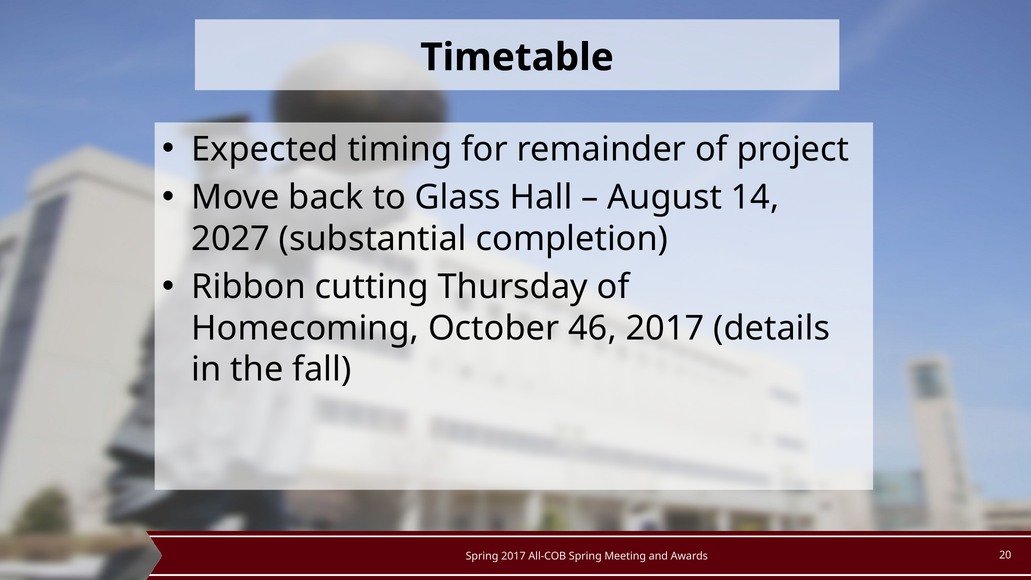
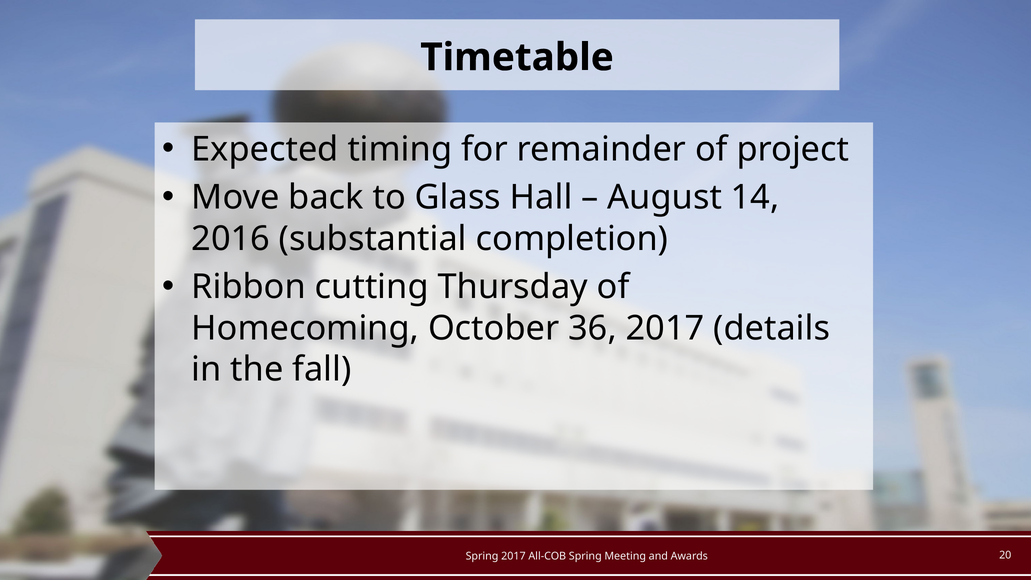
2027: 2027 -> 2016
46: 46 -> 36
